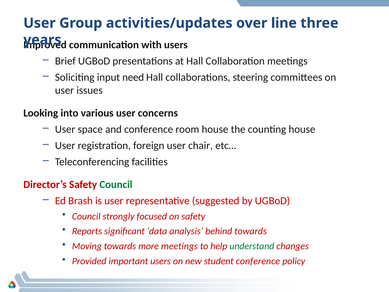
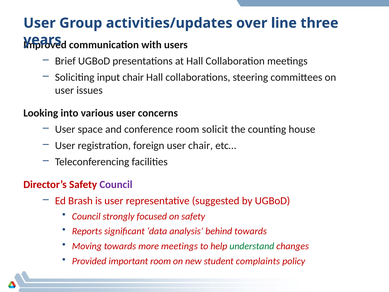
input need: need -> chair
room house: house -> solicit
Council at (116, 184) colour: green -> purple
important users: users -> room
student conference: conference -> complaints
